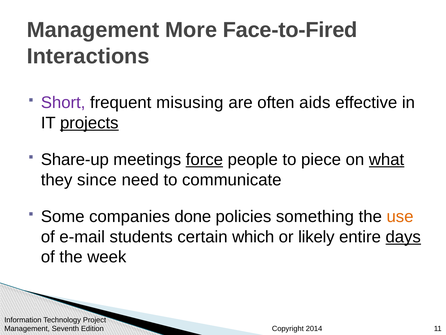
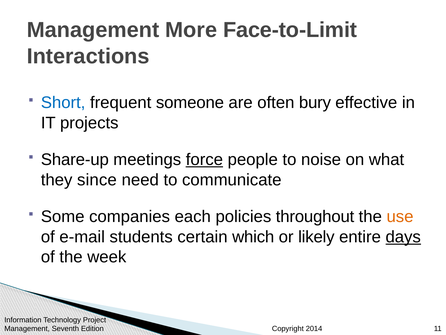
Face-to-Fired: Face-to-Fired -> Face-to-Limit
Short colour: purple -> blue
misusing: misusing -> someone
aids: aids -> bury
projects underline: present -> none
piece: piece -> noise
what underline: present -> none
done: done -> each
something: something -> throughout
